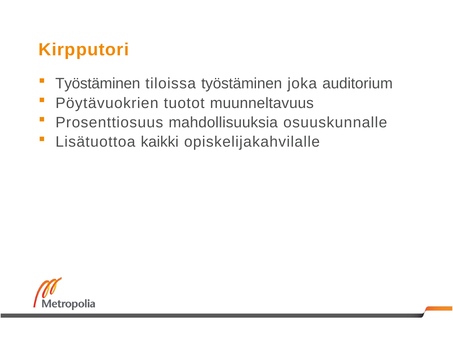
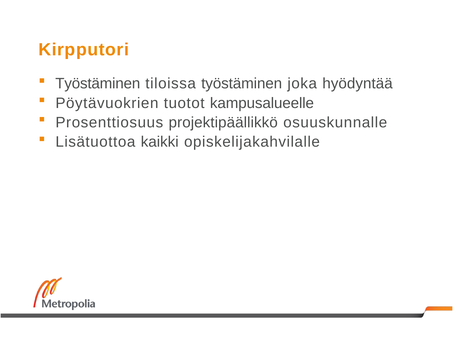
auditorium: auditorium -> hyödyntää
muunneltavuus: muunneltavuus -> kampusalueelle
mahdollisuuksia: mahdollisuuksia -> projektipäällikkö
